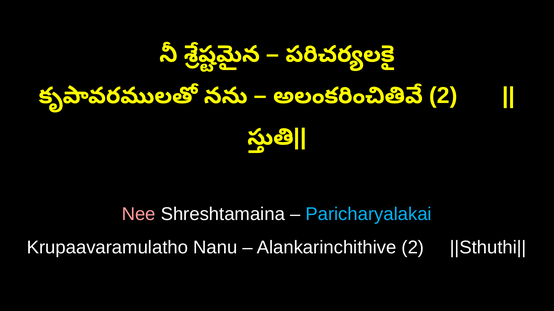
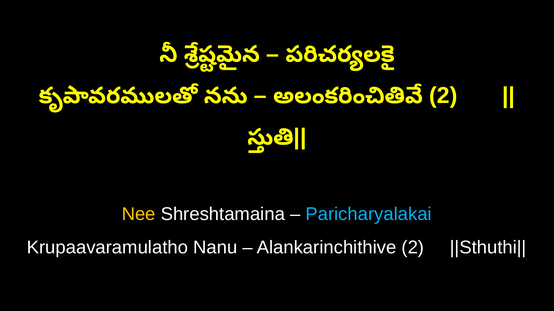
Nee colour: pink -> yellow
